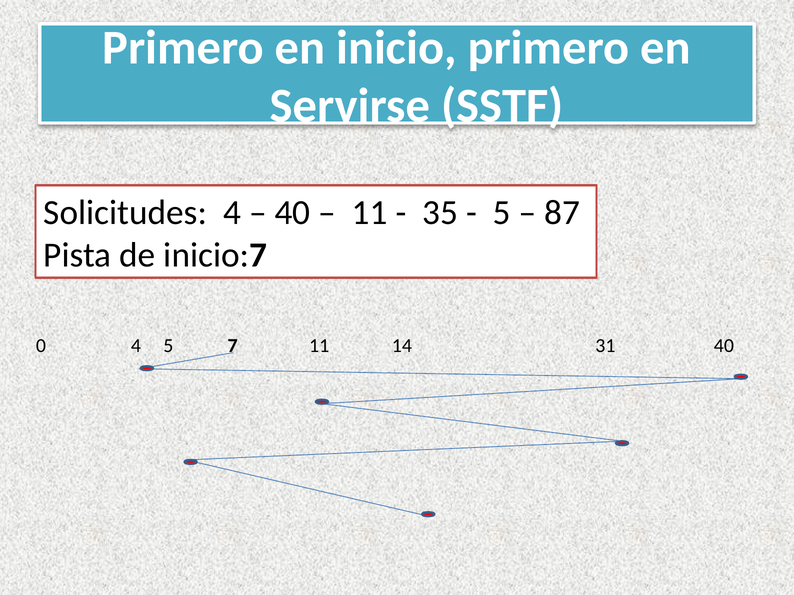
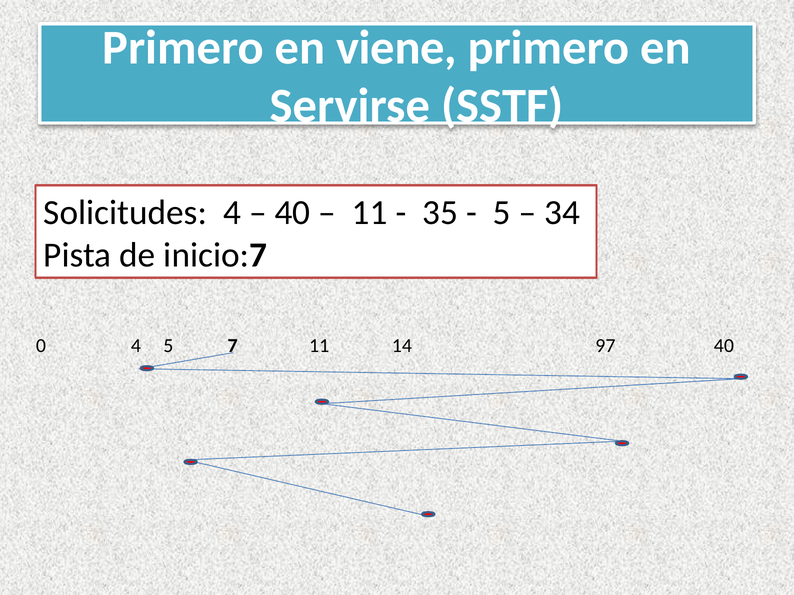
inicio: inicio -> viene
87: 87 -> 34
31: 31 -> 97
